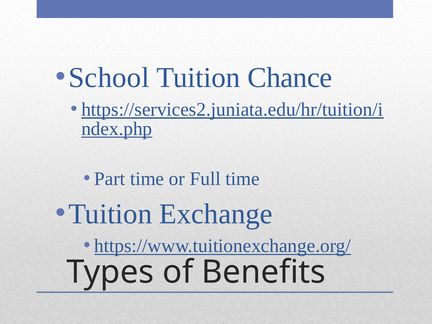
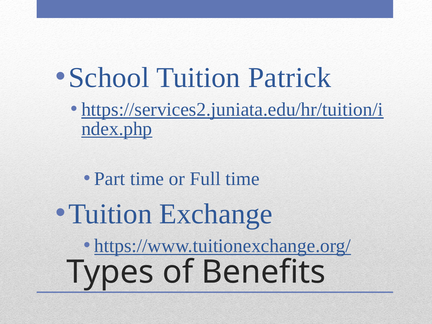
Chance: Chance -> Patrick
